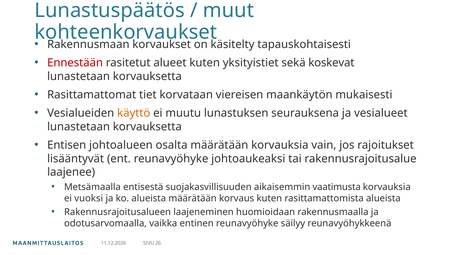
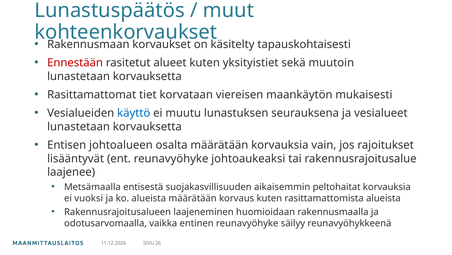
koskevat: koskevat -> muutoin
käyttö colour: orange -> blue
vaatimusta: vaatimusta -> peltohaitat
